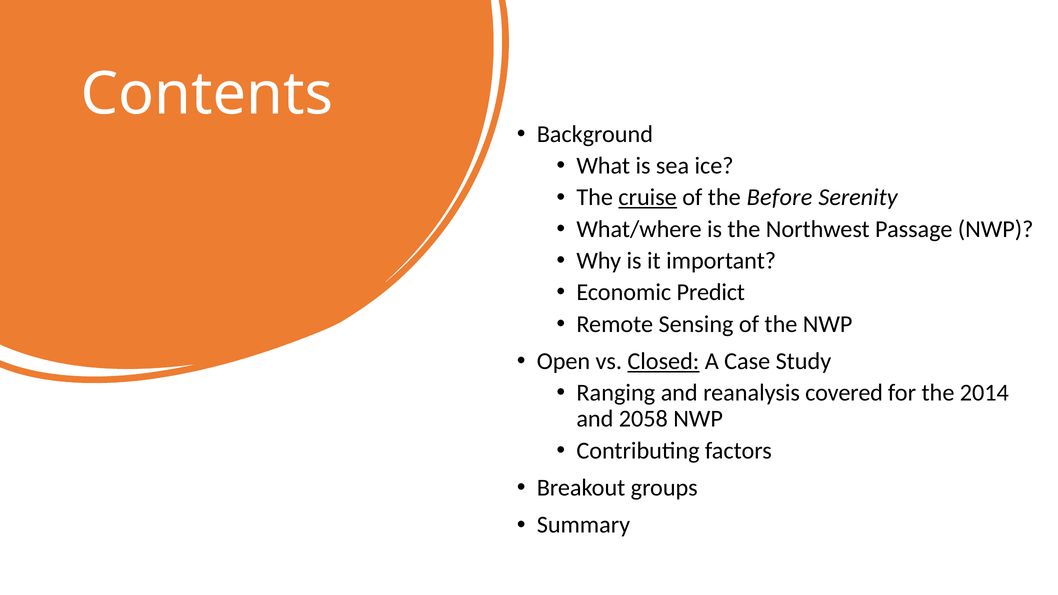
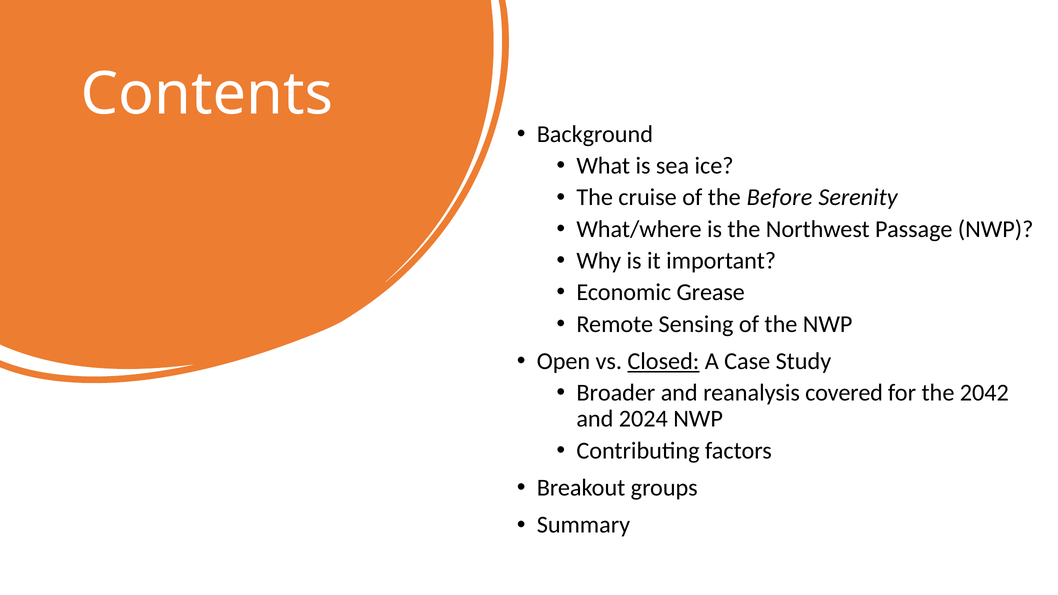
cruise underline: present -> none
Predict: Predict -> Grease
Ranging: Ranging -> Broader
2014: 2014 -> 2042
2058: 2058 -> 2024
